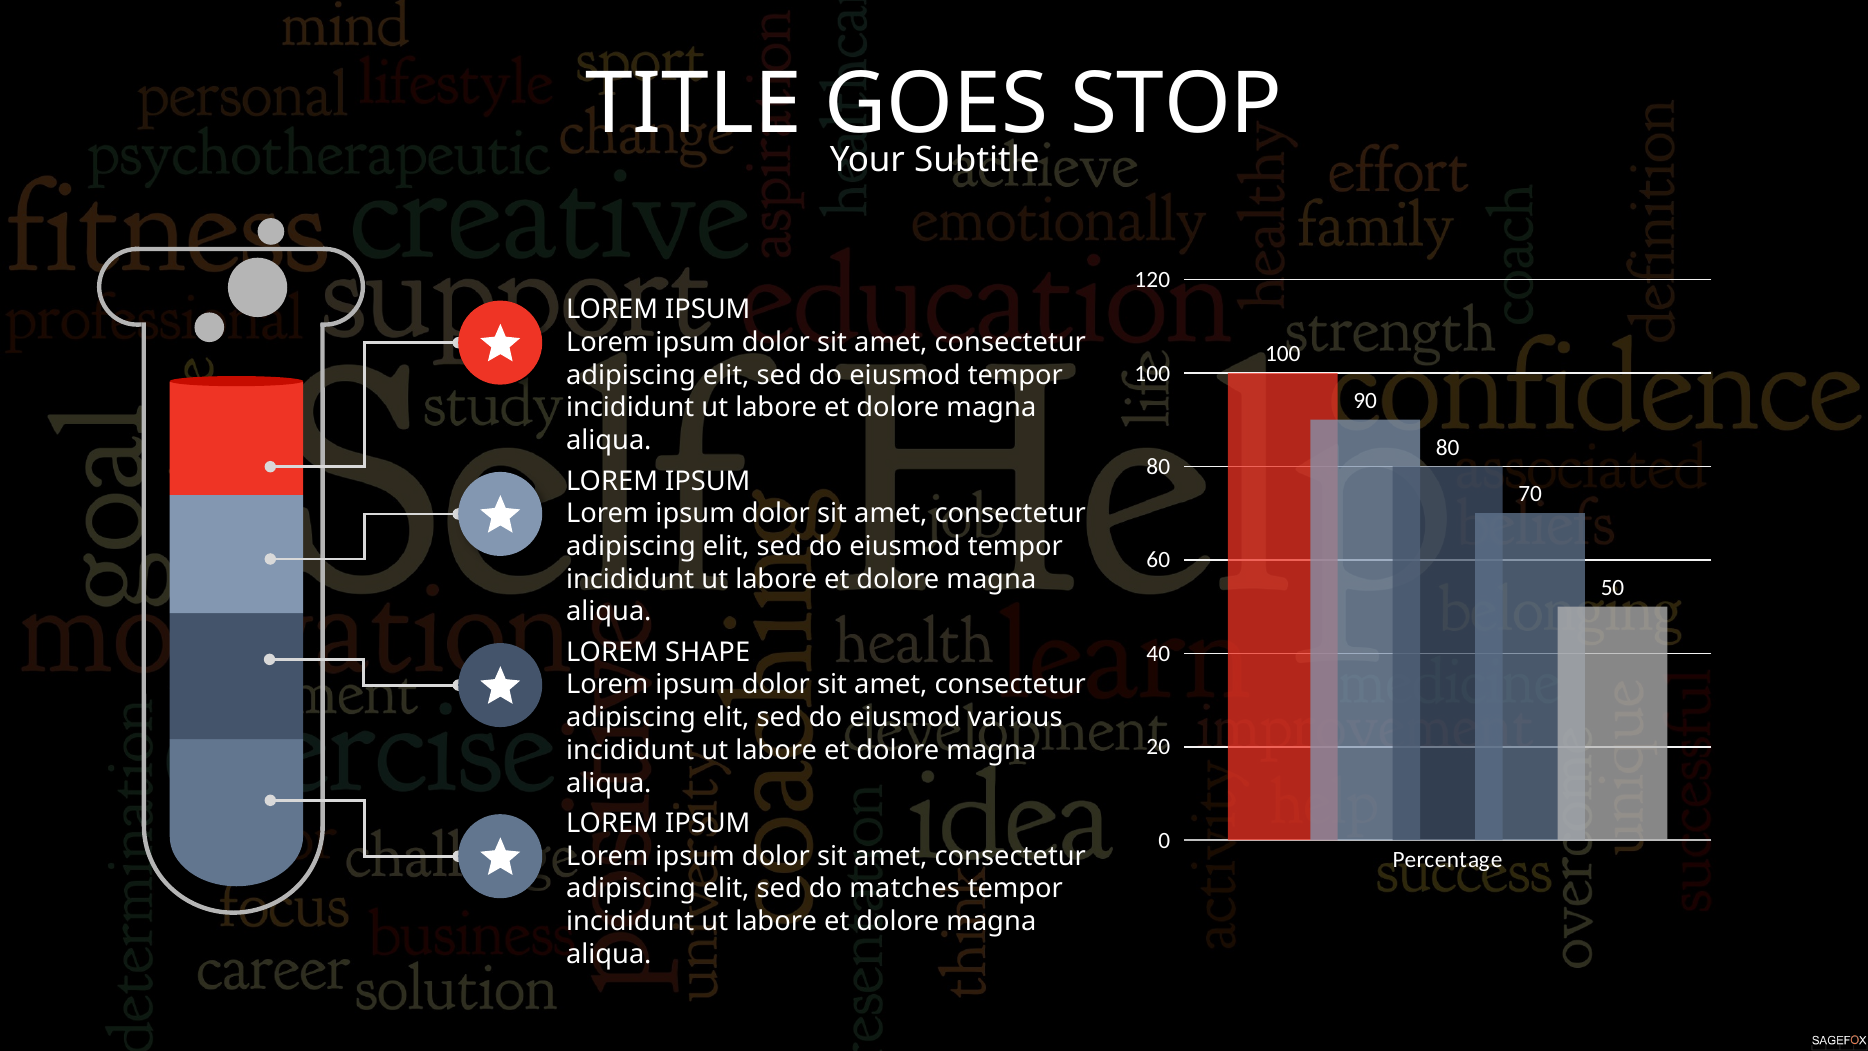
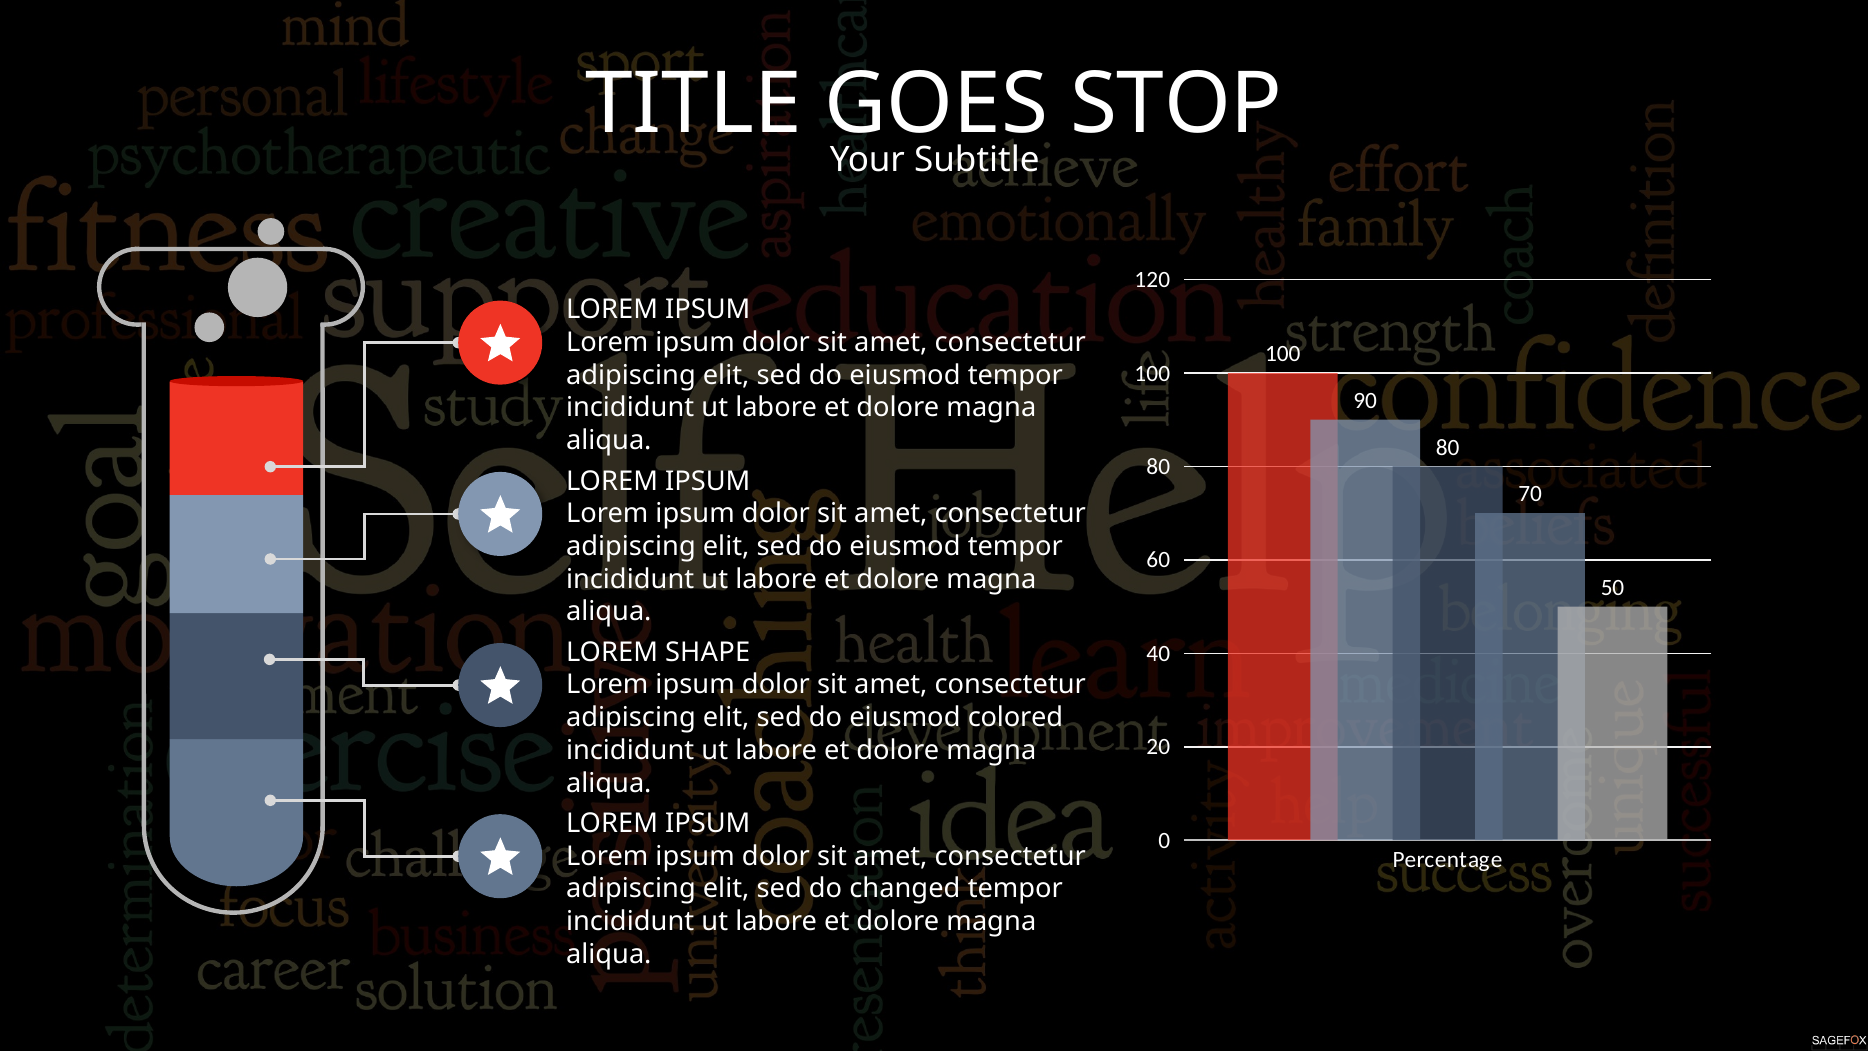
various: various -> colored
matches: matches -> changed
